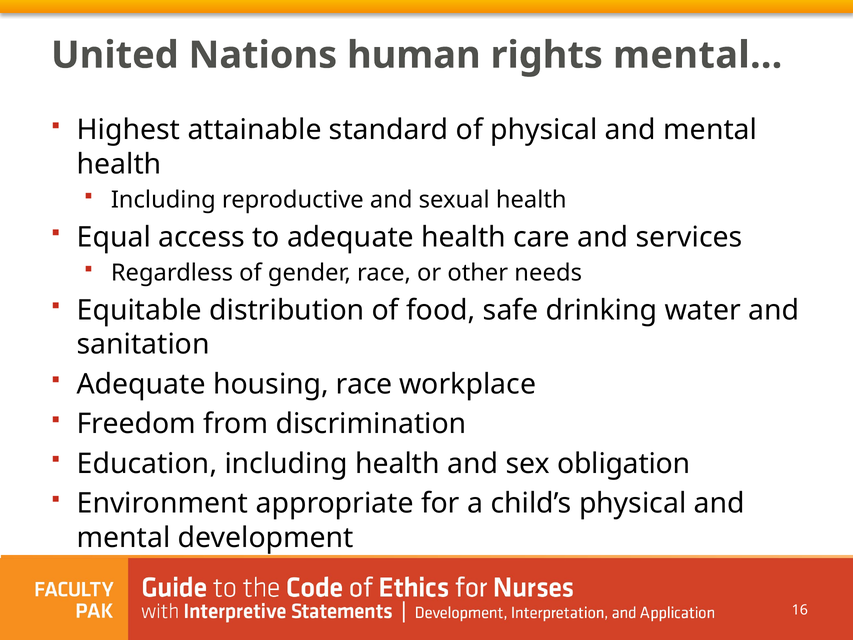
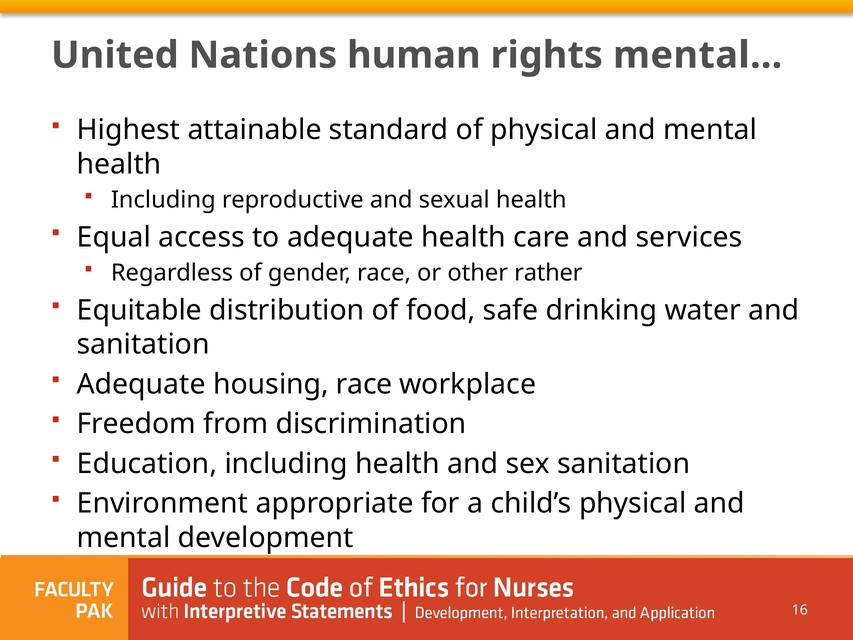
needs: needs -> rather
sex obligation: obligation -> sanitation
